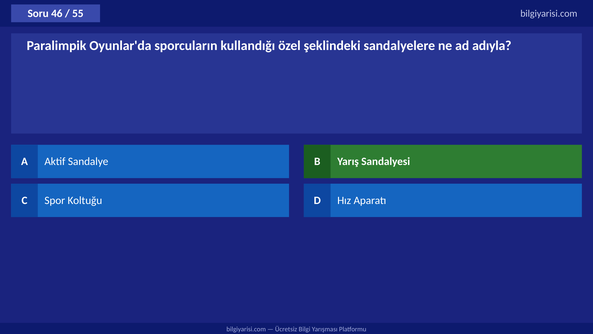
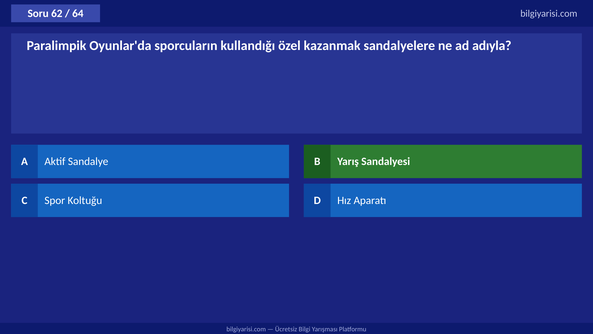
46: 46 -> 62
55: 55 -> 64
şeklindeki: şeklindeki -> kazanmak
